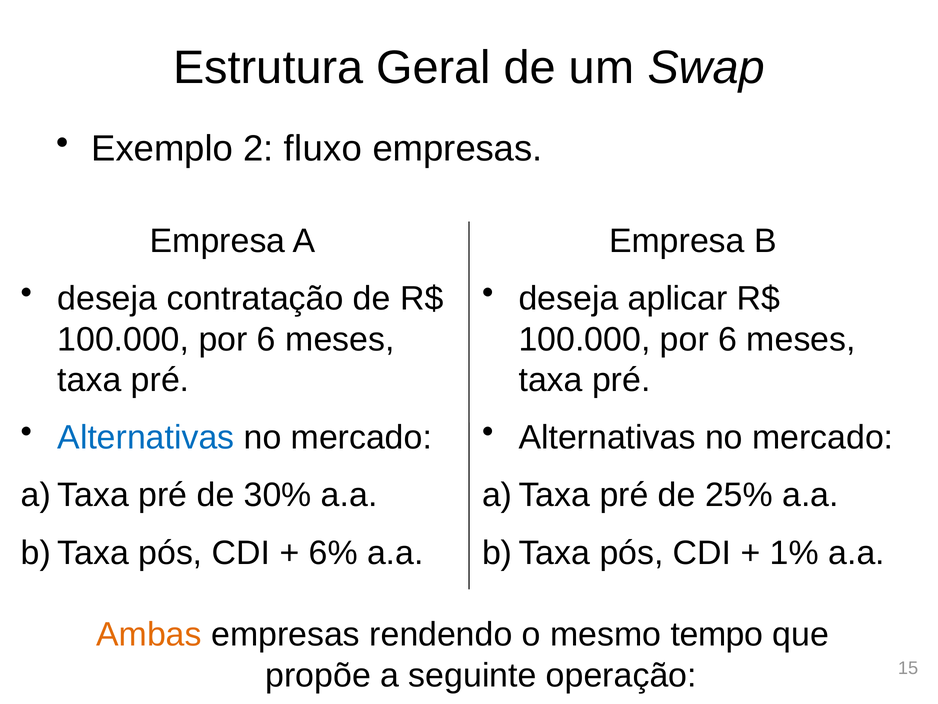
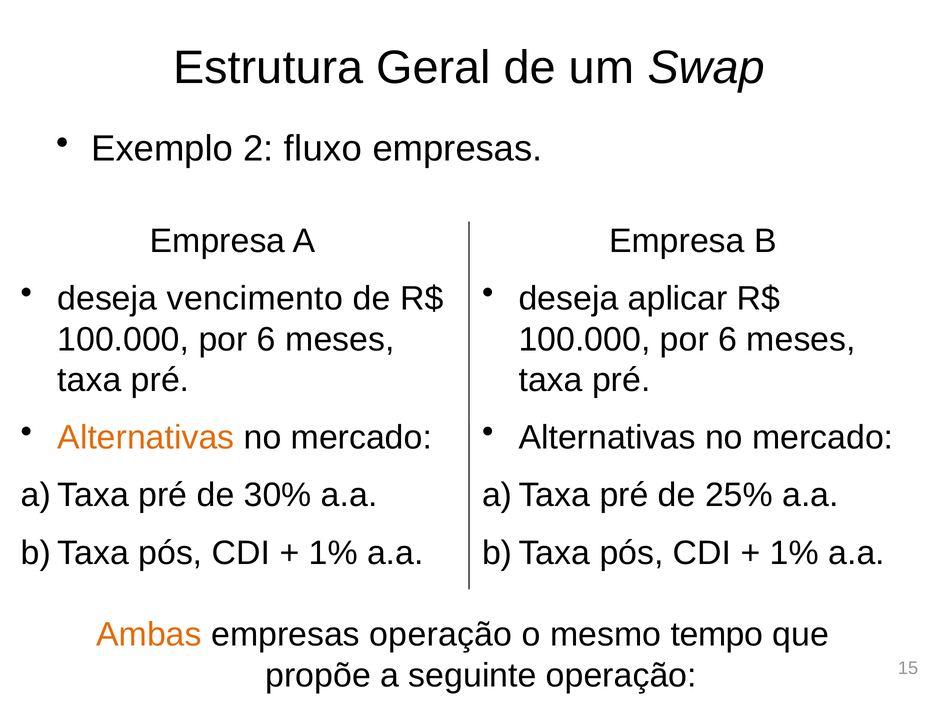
contratação: contratação -> vencimento
Alternativas at (146, 437) colour: blue -> orange
6% at (333, 552): 6% -> 1%
empresas rendendo: rendendo -> operação
